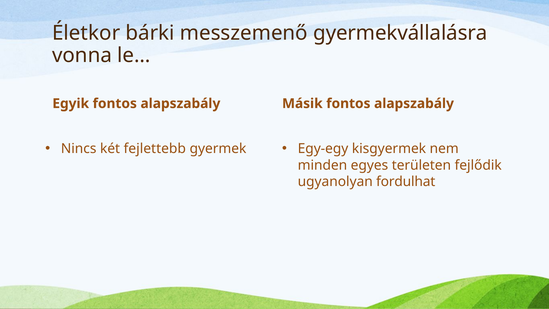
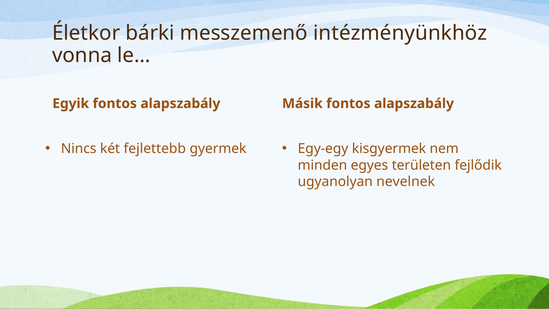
gyermekvállalásra: gyermekvállalásra -> intézményünkhöz
fordulhat: fordulhat -> nevelnek
